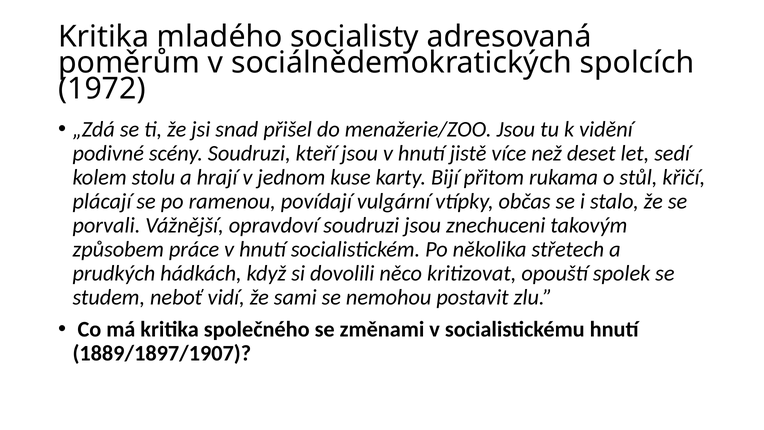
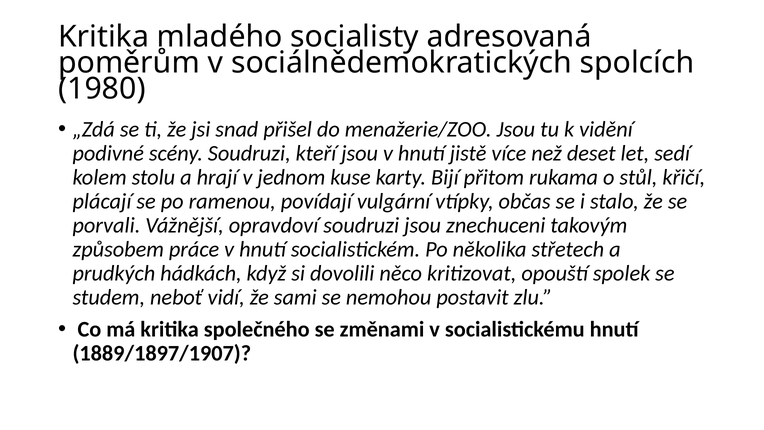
1972: 1972 -> 1980
